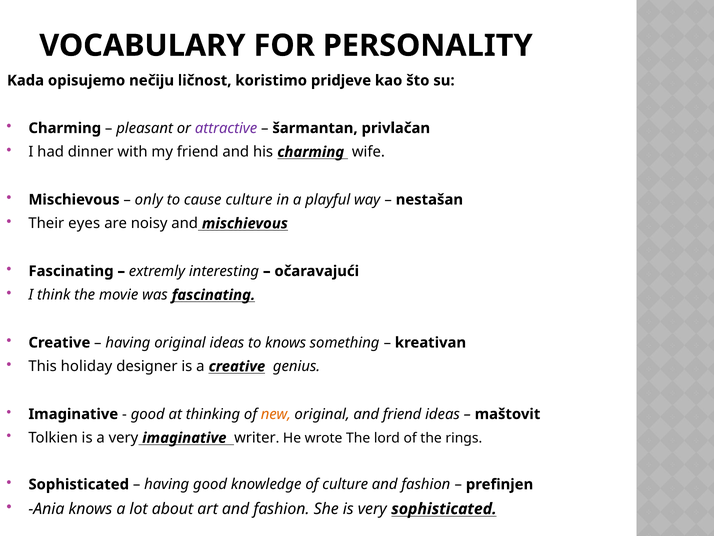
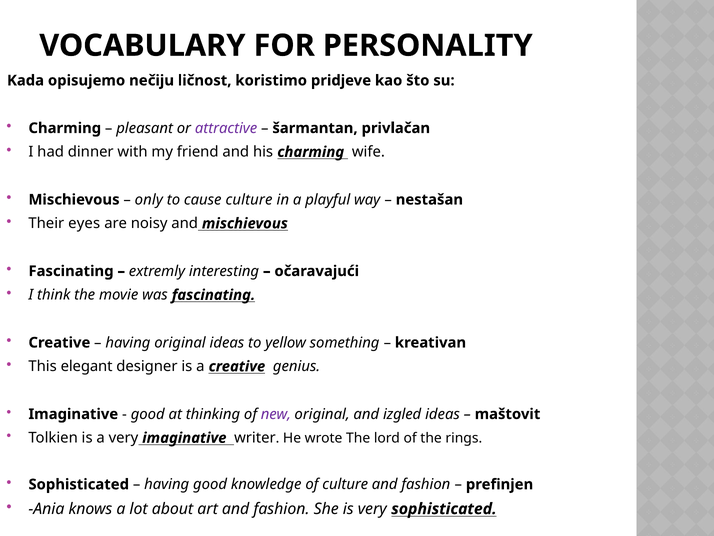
to knows: knows -> yellow
holiday: holiday -> elegant
new colour: orange -> purple
and friend: friend -> izgled
